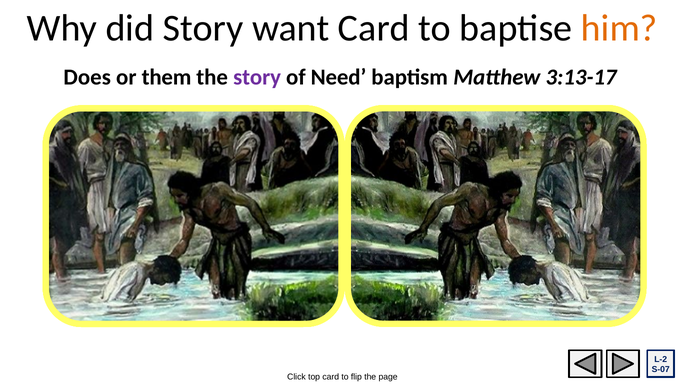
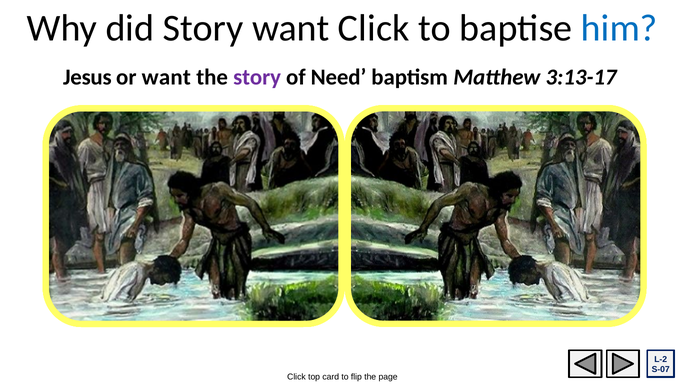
want Card: Card -> Click
him at (619, 28) colour: orange -> blue
Does at (87, 77): Does -> Jesus
or them: them -> want
